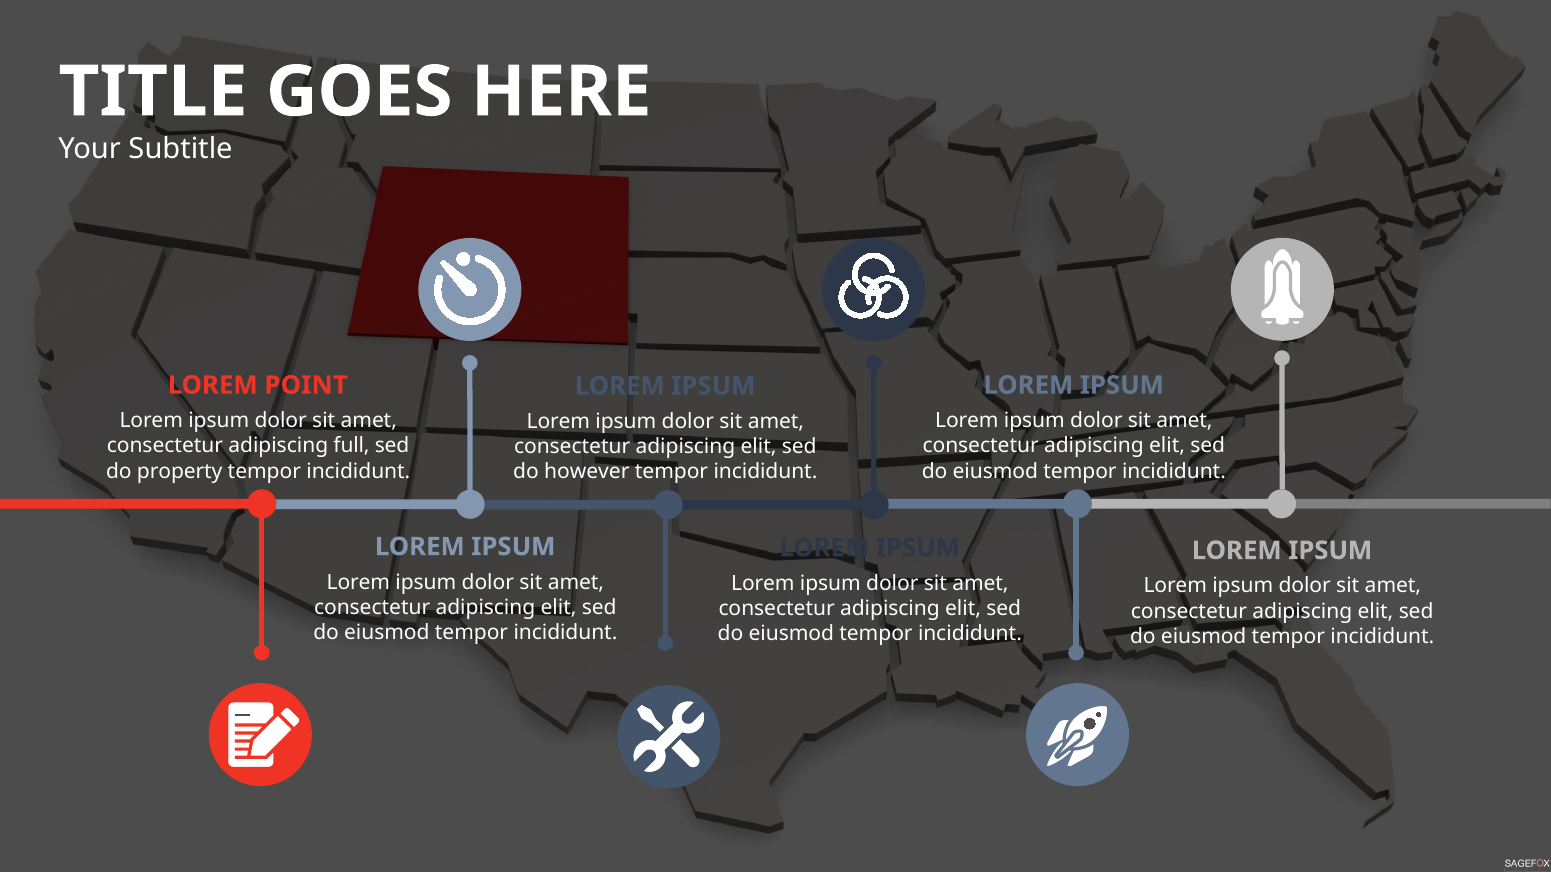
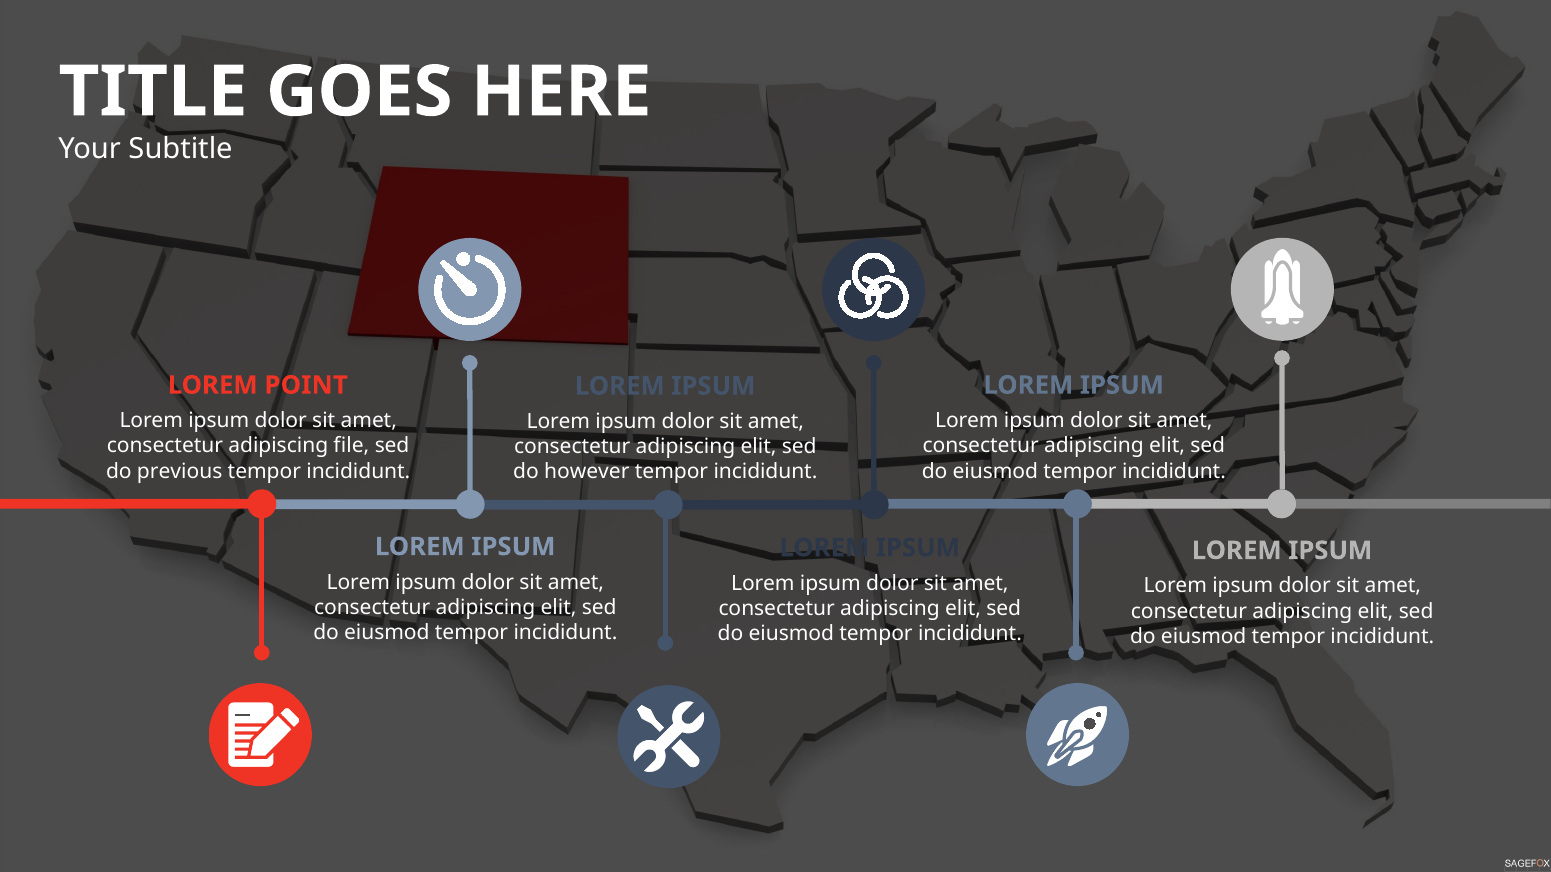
full: full -> file
property: property -> previous
